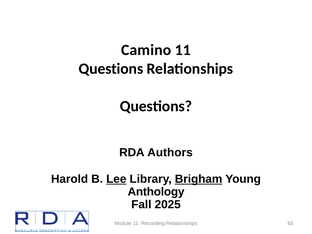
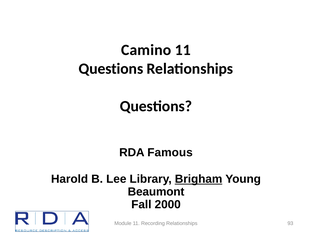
Authors: Authors -> Famous
Lee underline: present -> none
Anthology: Anthology -> Beaumont
2025: 2025 -> 2000
